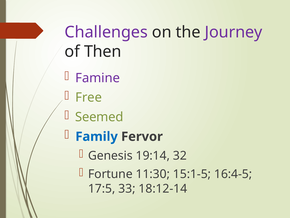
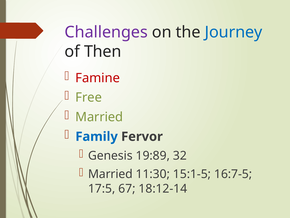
Journey colour: purple -> blue
Famine colour: purple -> red
Seemed at (99, 117): Seemed -> Married
19:14: 19:14 -> 19:89
Fortune at (110, 174): Fortune -> Married
16:4-5: 16:4-5 -> 16:7-5
33: 33 -> 67
